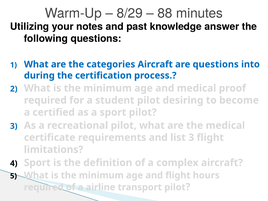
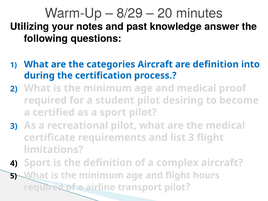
88: 88 -> 20
are questions: questions -> definition
